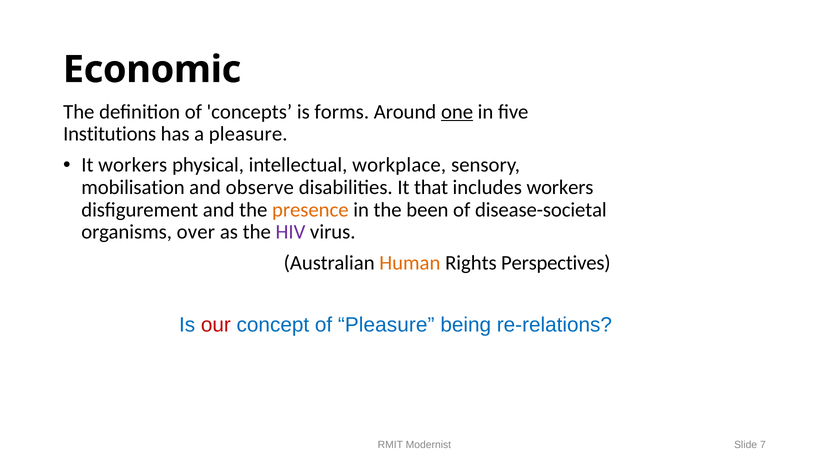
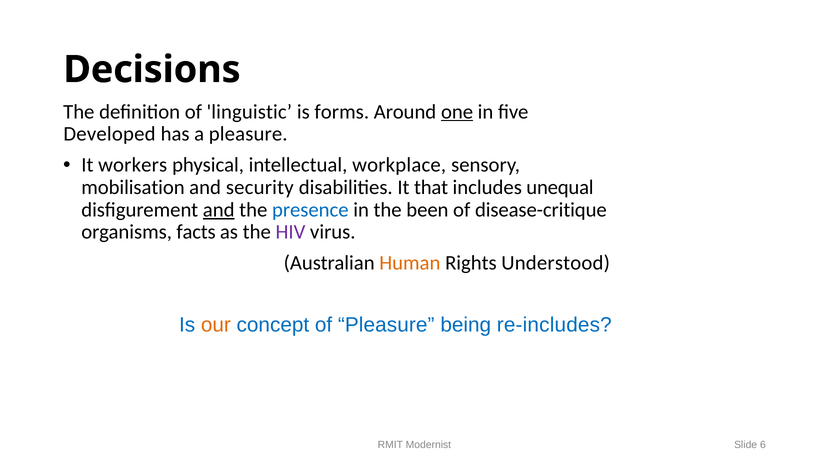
Economic: Economic -> Decisions
concepts: concepts -> linguistic
Institutions: Institutions -> Developed
observe: observe -> security
includes workers: workers -> unequal
and at (219, 210) underline: none -> present
presence colour: orange -> blue
disease-societal: disease-societal -> disease-critique
over: over -> facts
Perspectives: Perspectives -> Understood
our colour: red -> orange
re-relations: re-relations -> re-includes
7: 7 -> 6
